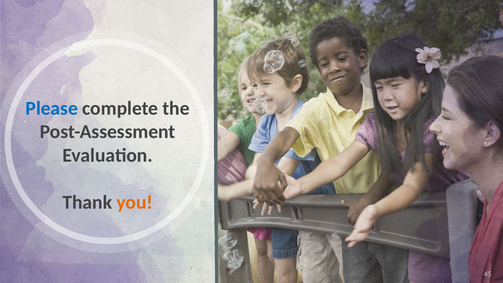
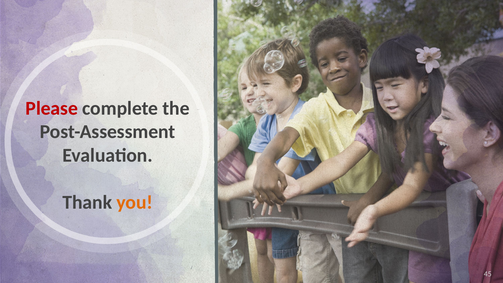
Please colour: blue -> red
